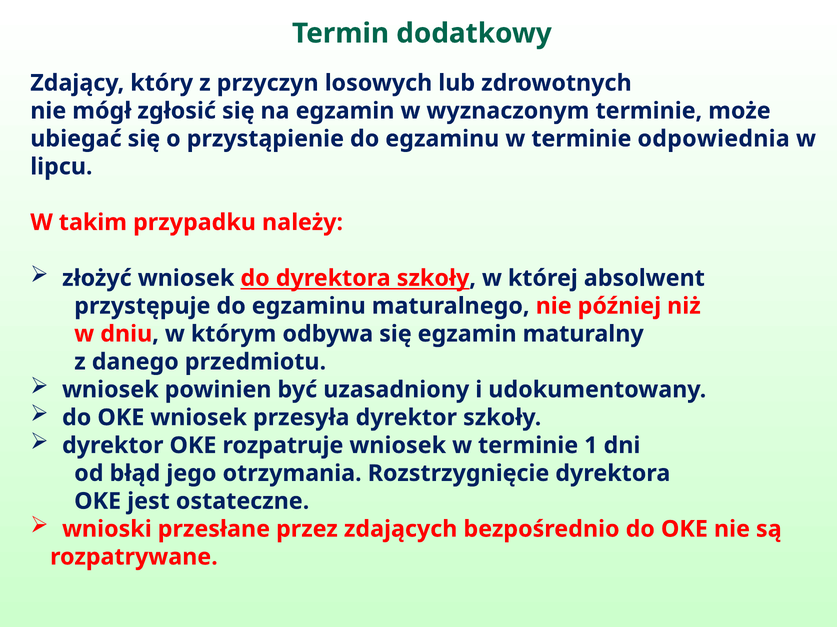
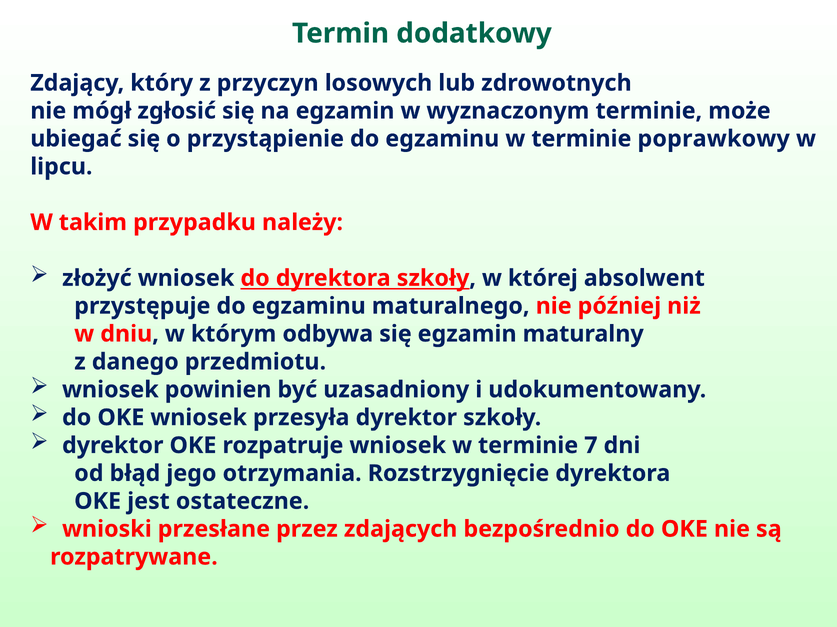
odpowiednia: odpowiednia -> poprawkowy
1: 1 -> 7
